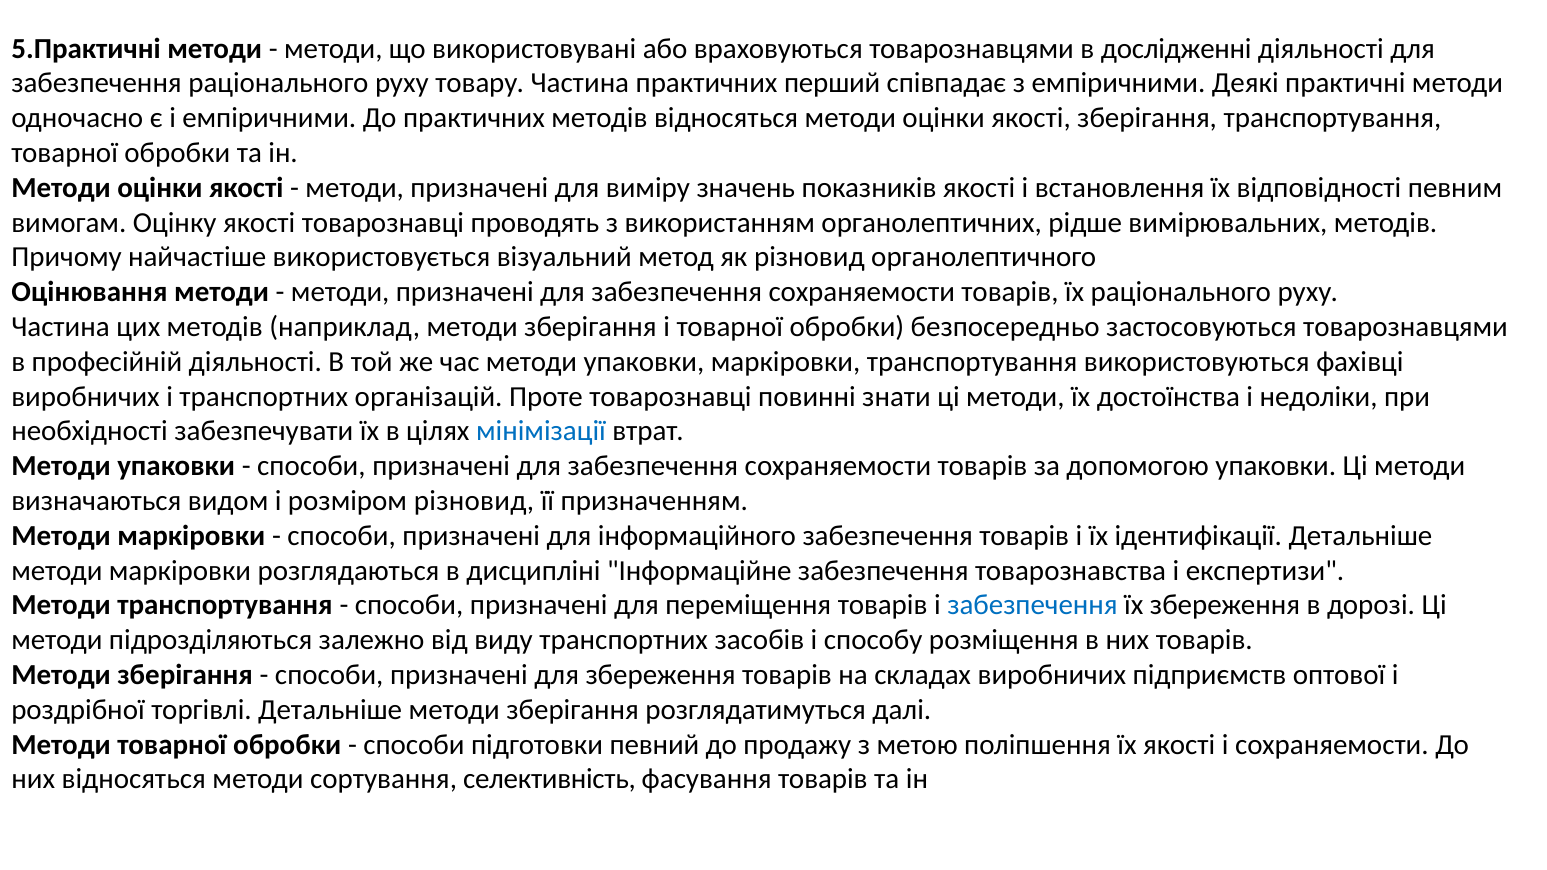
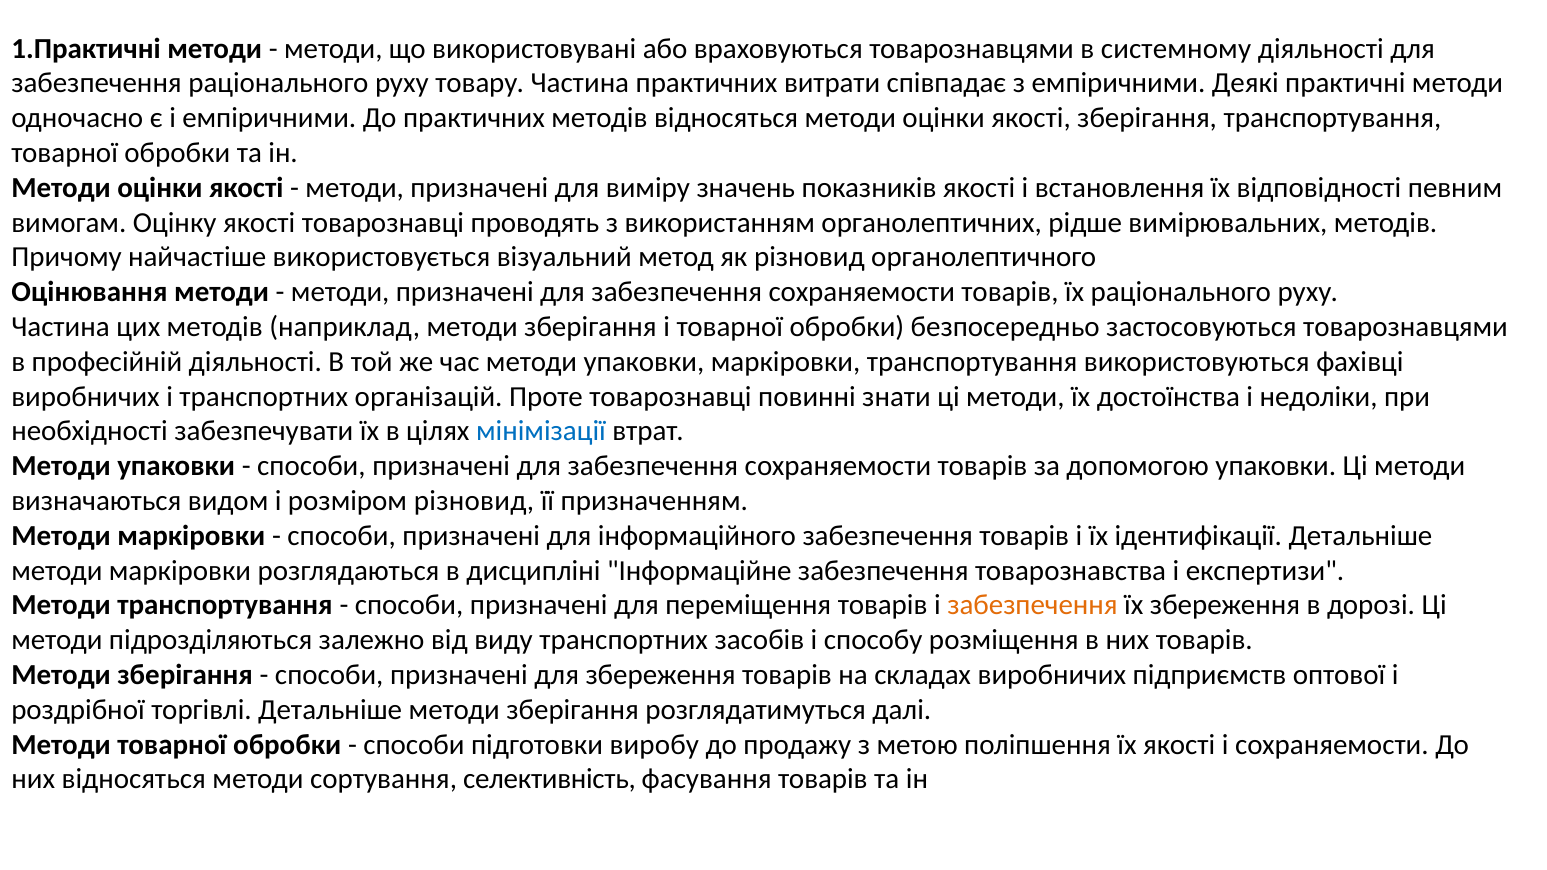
5.Практичні: 5.Практичні -> 1.Практичні
дослідженні: дослідженні -> системному
перший: перший -> витрати
забезпечення at (1032, 605) colour: blue -> orange
певний: певний -> виробу
